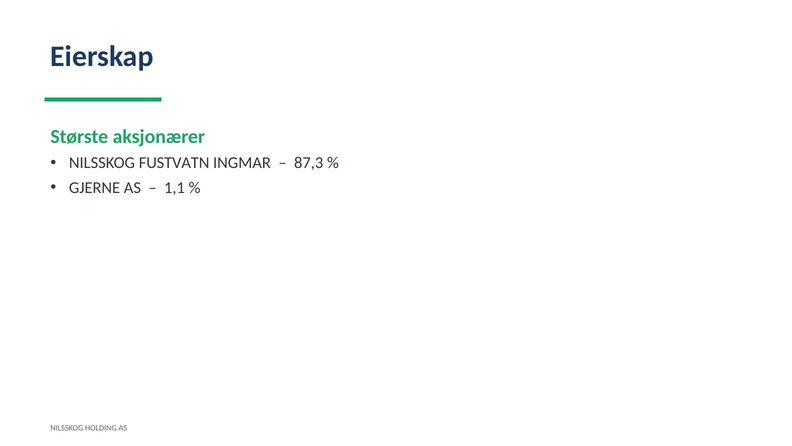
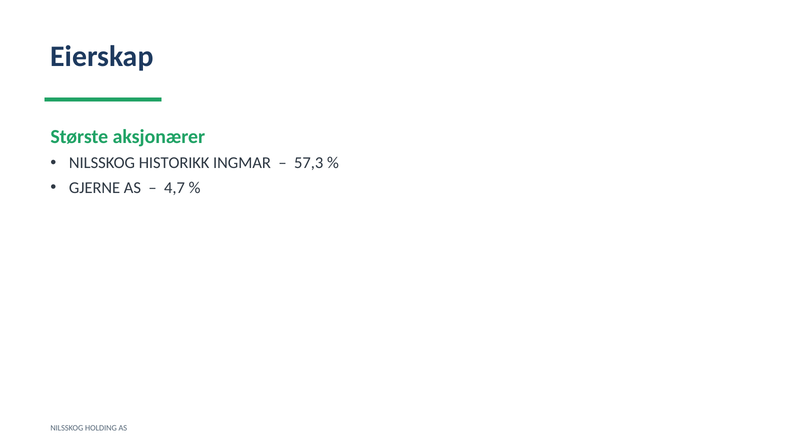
FUSTVATN: FUSTVATN -> HISTORIKK
87,3: 87,3 -> 57,3
1,1: 1,1 -> 4,7
